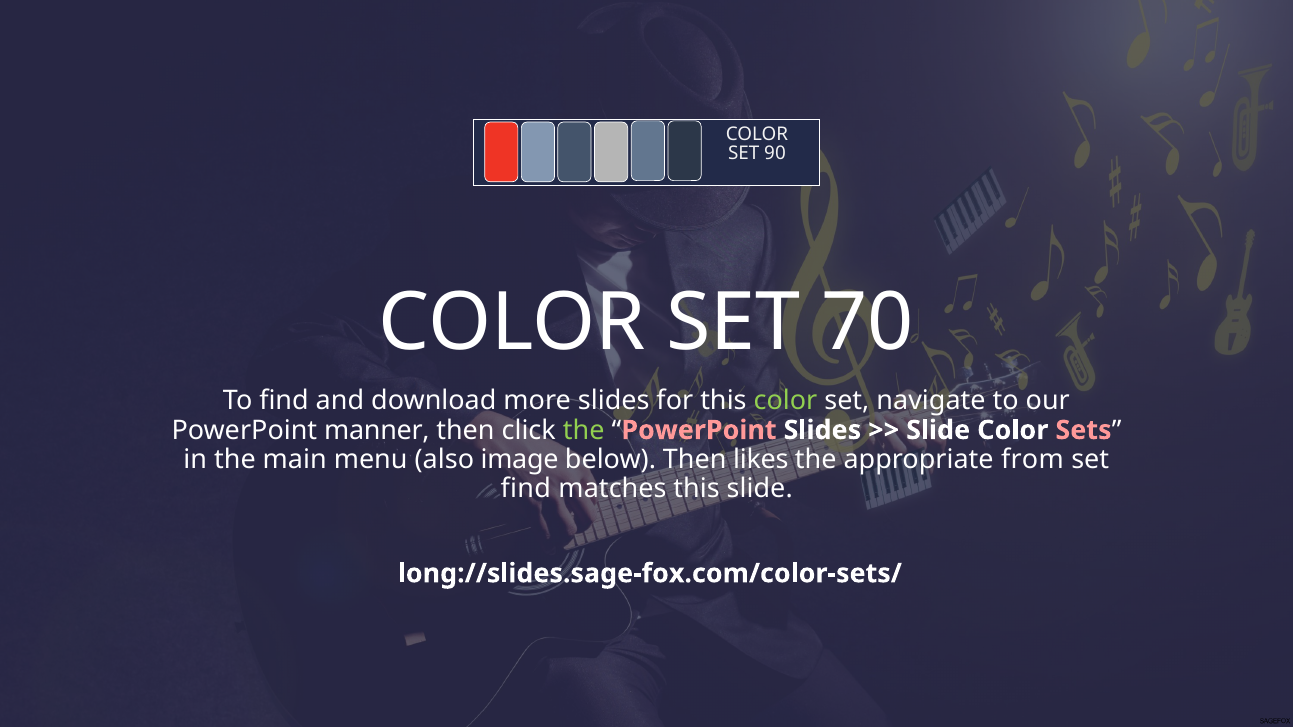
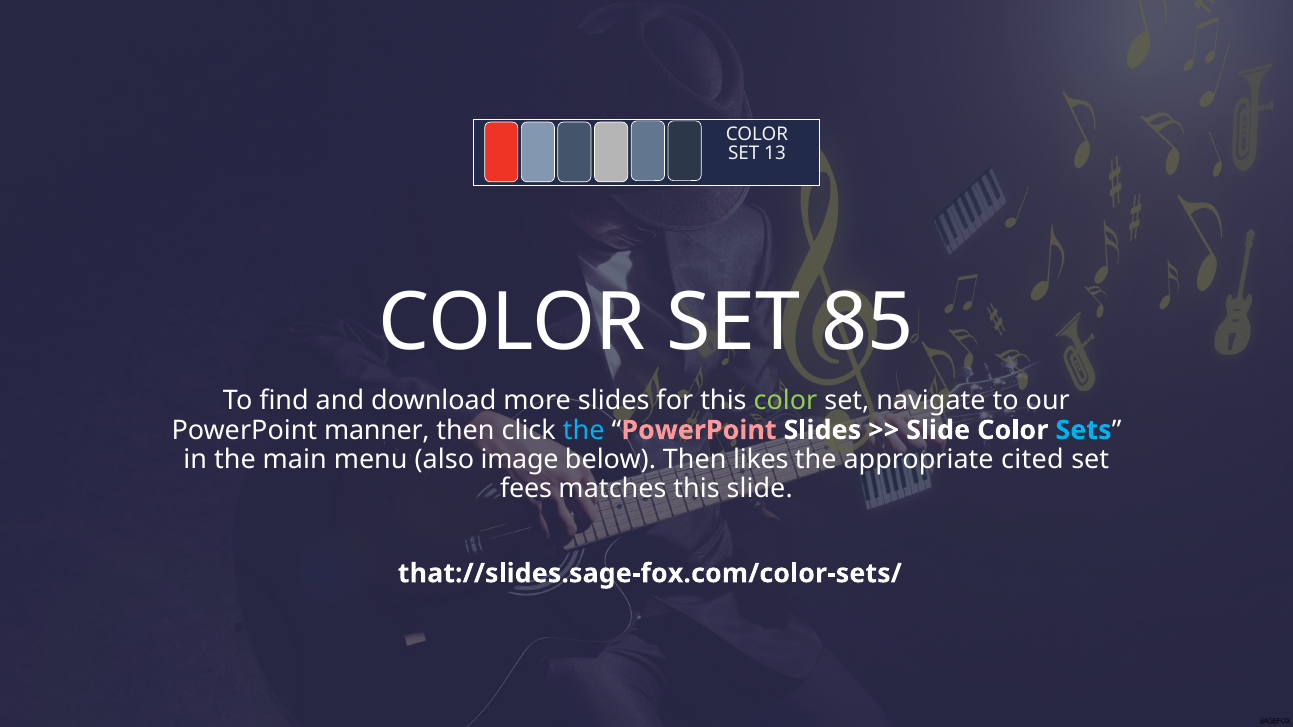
90: 90 -> 13
70: 70 -> 85
the at (584, 430) colour: light green -> light blue
Sets colour: pink -> light blue
from: from -> cited
find at (526, 489): find -> fees
long://slides.sage-fox.com/color-sets/: long://slides.sage-fox.com/color-sets/ -> that://slides.sage-fox.com/color-sets/
